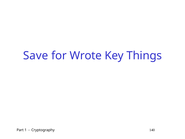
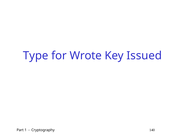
Save: Save -> Type
Things: Things -> Issued
